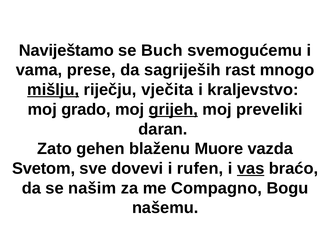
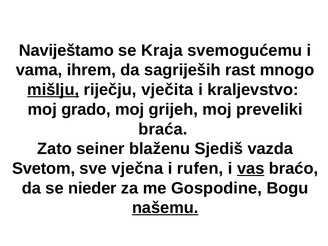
Buch: Buch -> Kraja
prese: prese -> ihrem
grijeh underline: present -> none
daran: daran -> braća
gehen: gehen -> seiner
Muore: Muore -> Sjediš
dovevi: dovevi -> vječna
našim: našim -> nieder
Compagno: Compagno -> Gospodine
našemu underline: none -> present
